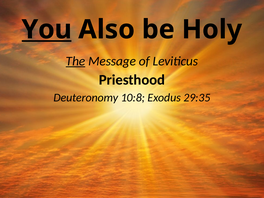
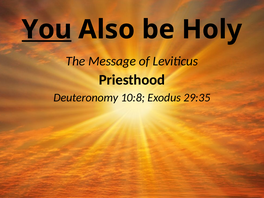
The underline: present -> none
